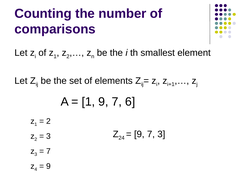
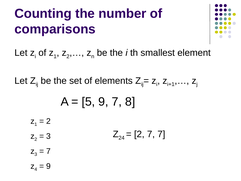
1 at (88, 102): 1 -> 5
6: 6 -> 8
9 at (139, 134): 9 -> 2
7 3: 3 -> 7
